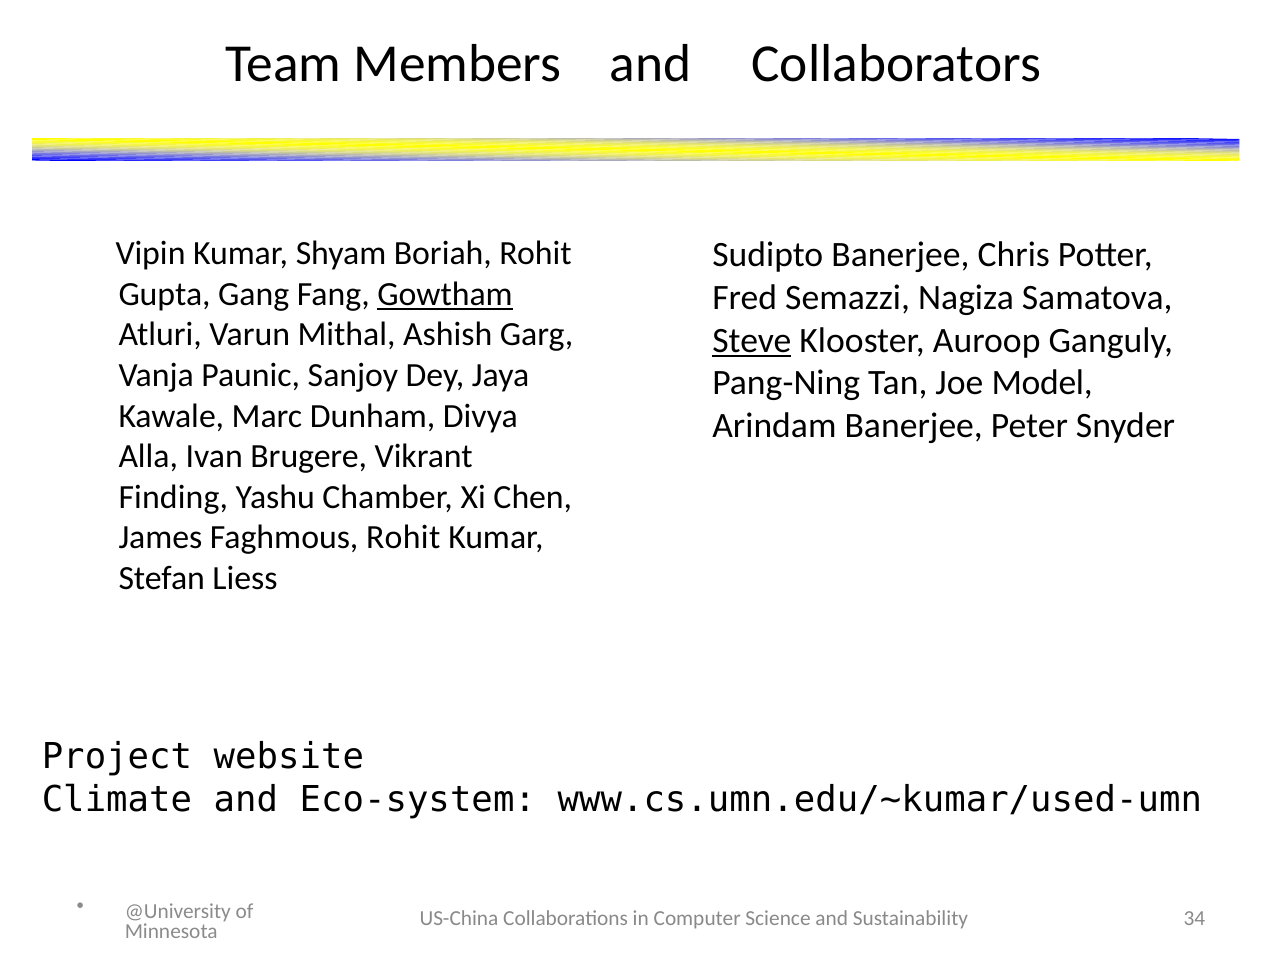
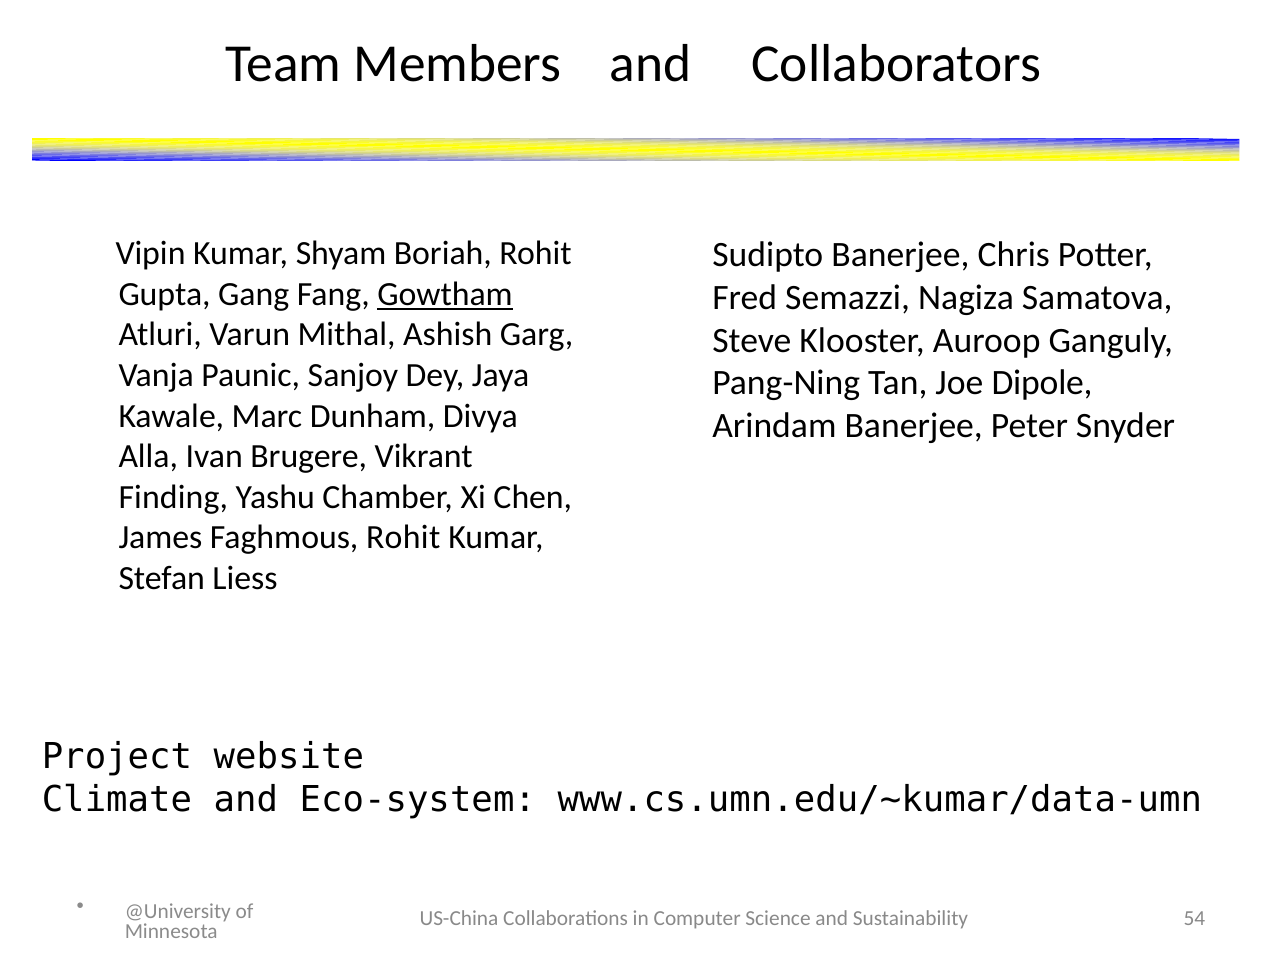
Steve underline: present -> none
Model: Model -> Dipole
www.cs.umn.edu/~kumar/used-umn: www.cs.umn.edu/~kumar/used-umn -> www.cs.umn.edu/~kumar/data-umn
34: 34 -> 54
